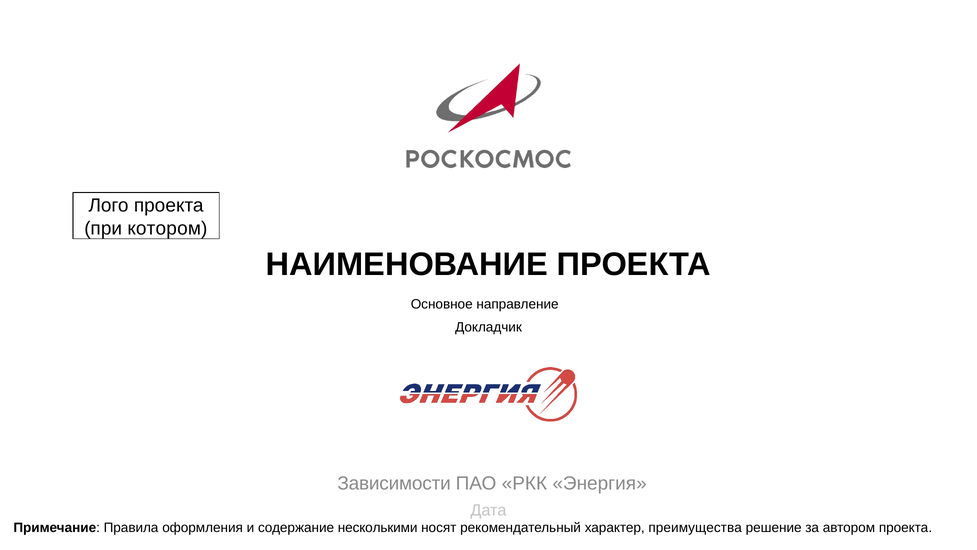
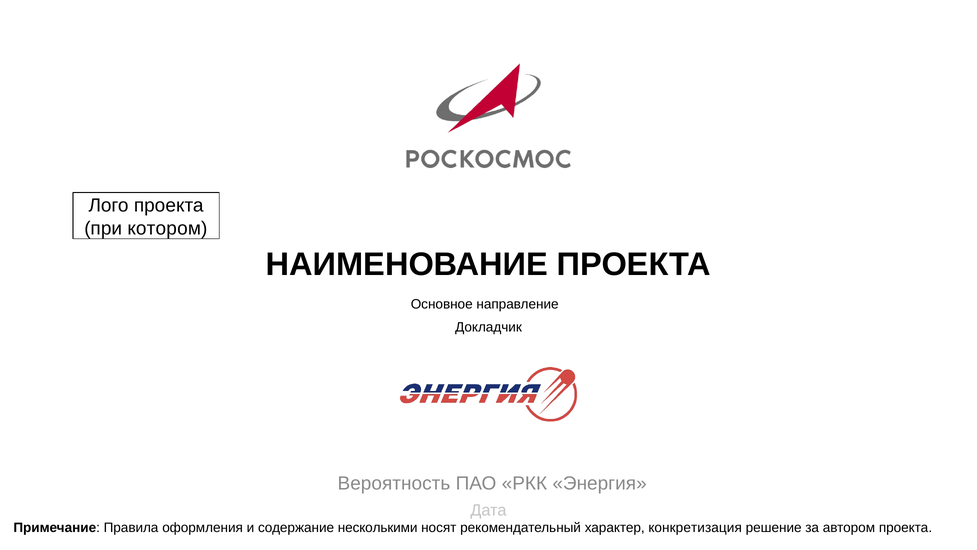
Зависимости: Зависимости -> Вероятность
преимущества: преимущества -> конкретизация
